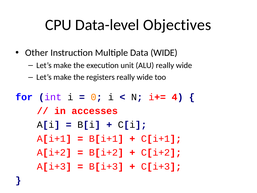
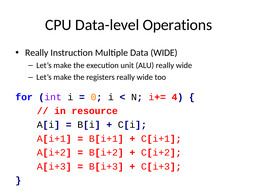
Objectives: Objectives -> Operations
Other at (37, 53): Other -> Really
accesses: accesses -> resource
